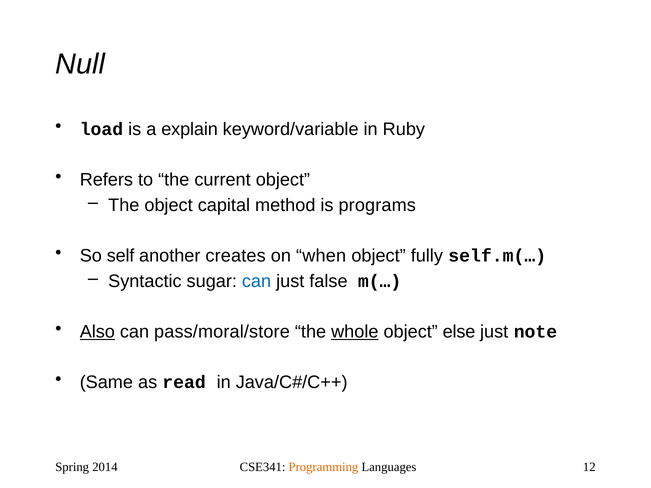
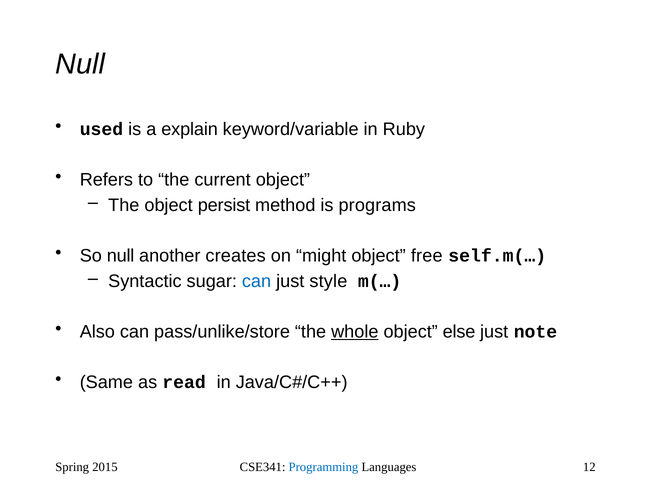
load: load -> used
capital: capital -> persist
So self: self -> null
when: when -> might
fully: fully -> free
false: false -> style
Also underline: present -> none
pass/moral/store: pass/moral/store -> pass/unlike/store
2014: 2014 -> 2015
Programming colour: orange -> blue
